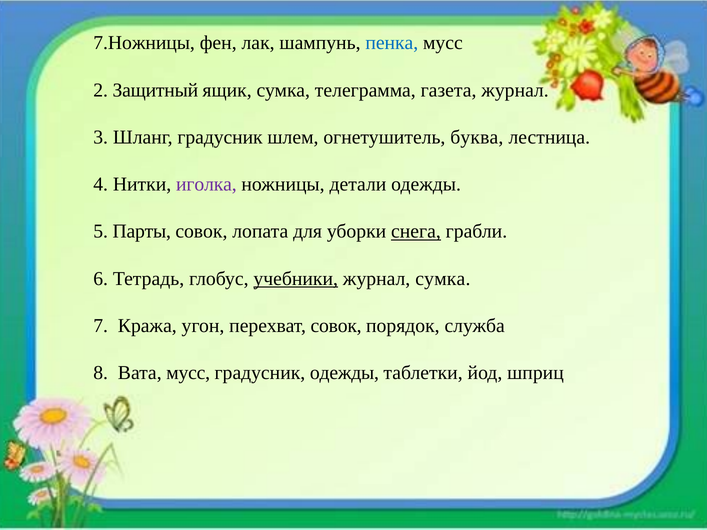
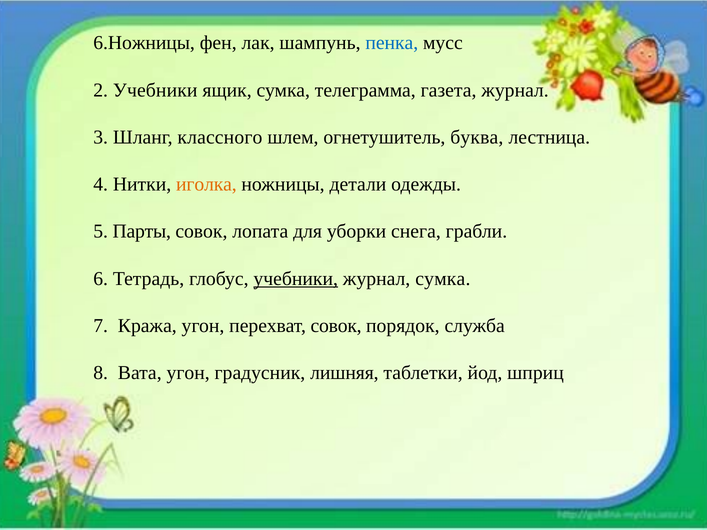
7.Ножницы: 7.Ножницы -> 6.Ножницы
2 Защитный: Защитный -> Учебники
Шланг градусник: градусник -> классного
иголка colour: purple -> orange
снега underline: present -> none
Вата мусс: мусс -> угон
градусник одежды: одежды -> лишняя
